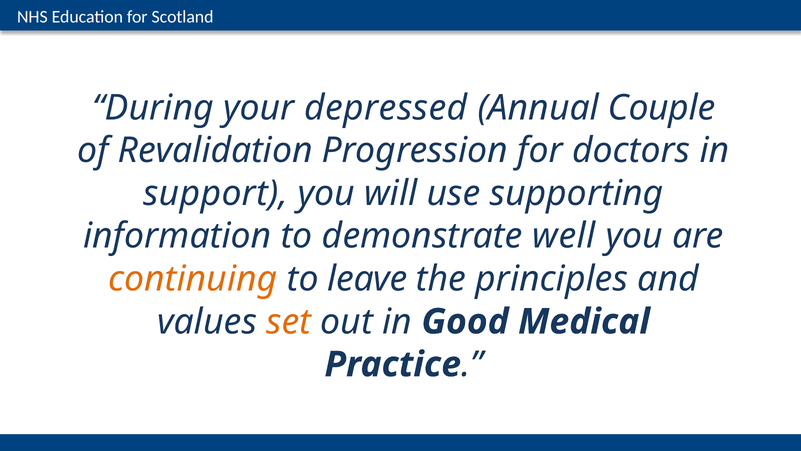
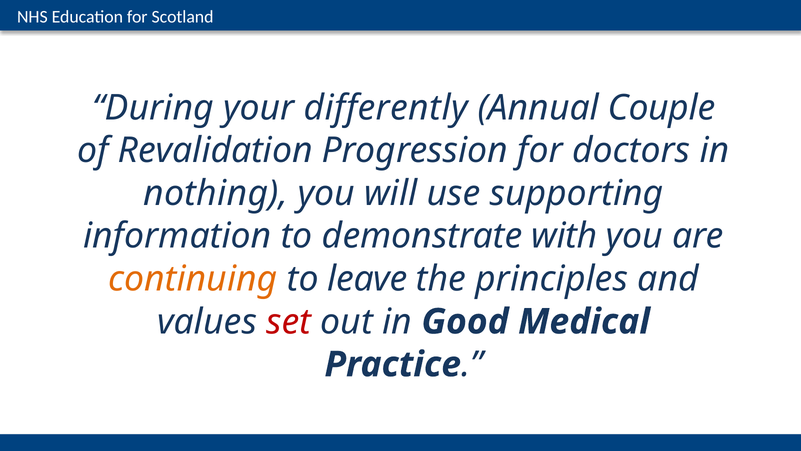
depressed: depressed -> differently
support: support -> nothing
well: well -> with
set colour: orange -> red
